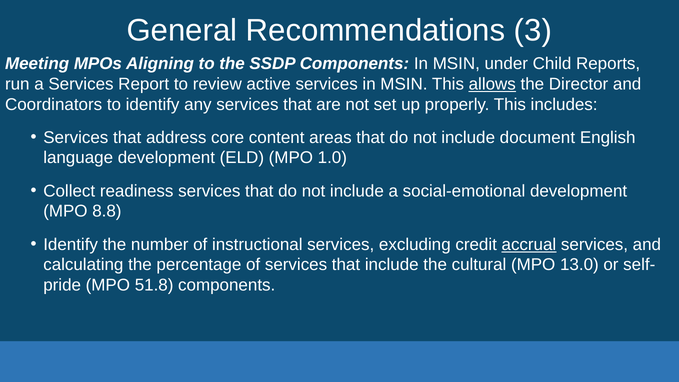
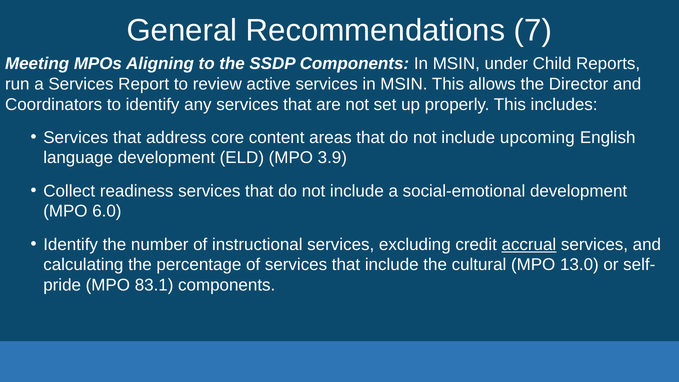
3: 3 -> 7
allows underline: present -> none
document: document -> upcoming
1.0: 1.0 -> 3.9
8.8: 8.8 -> 6.0
51.8: 51.8 -> 83.1
